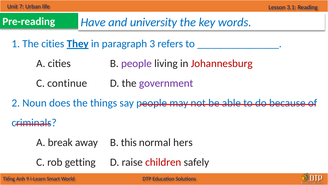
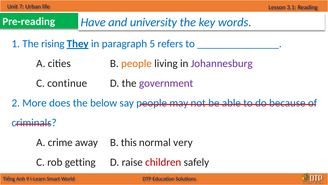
The cities: cities -> rising
3: 3 -> 5
people at (136, 63) colour: purple -> orange
Johannesburg colour: red -> purple
Noun: Noun -> More
things: things -> below
break: break -> crime
hers: hers -> very
